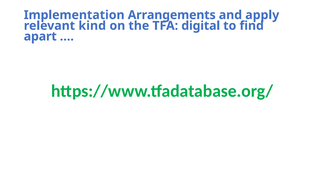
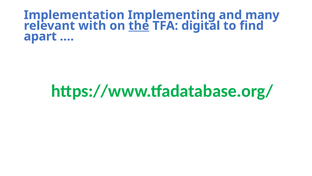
Arrangements: Arrangements -> Implementing
apply: apply -> many
kind: kind -> with
the underline: none -> present
